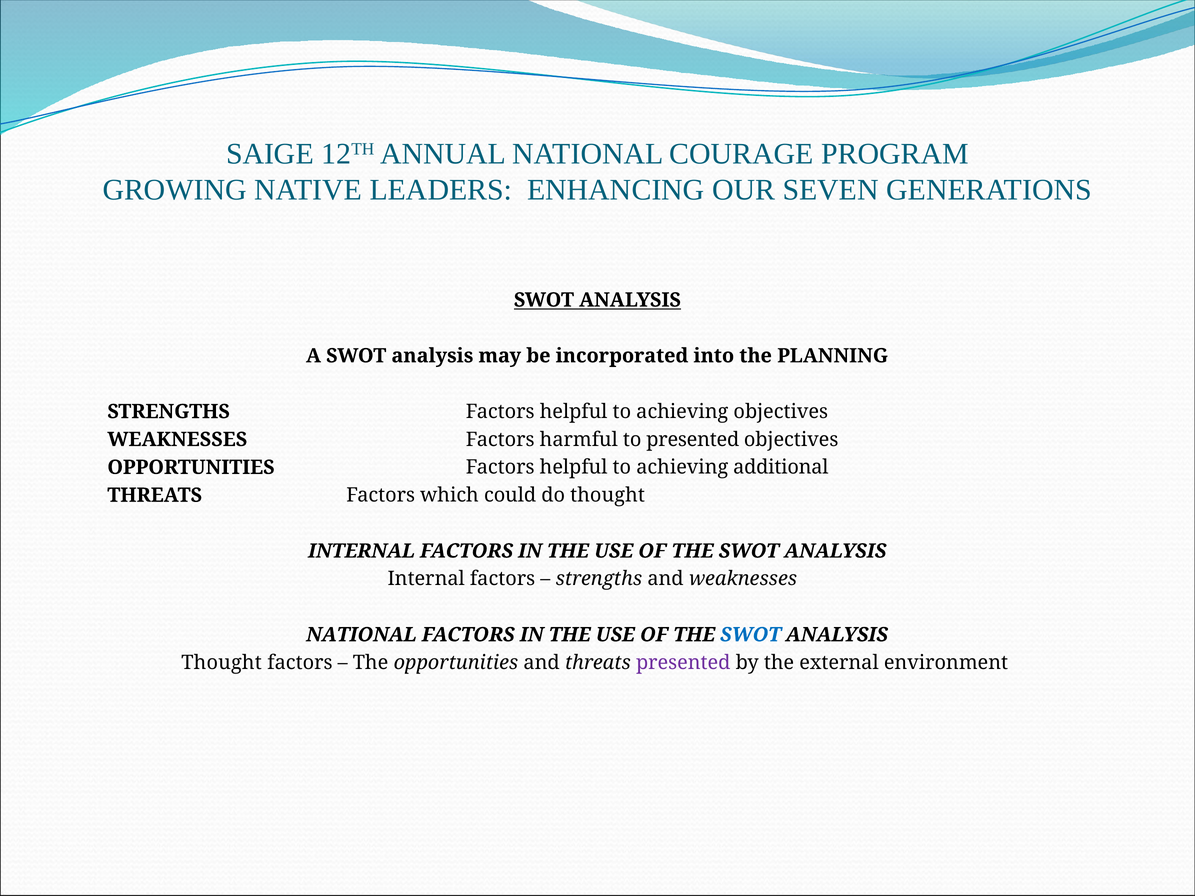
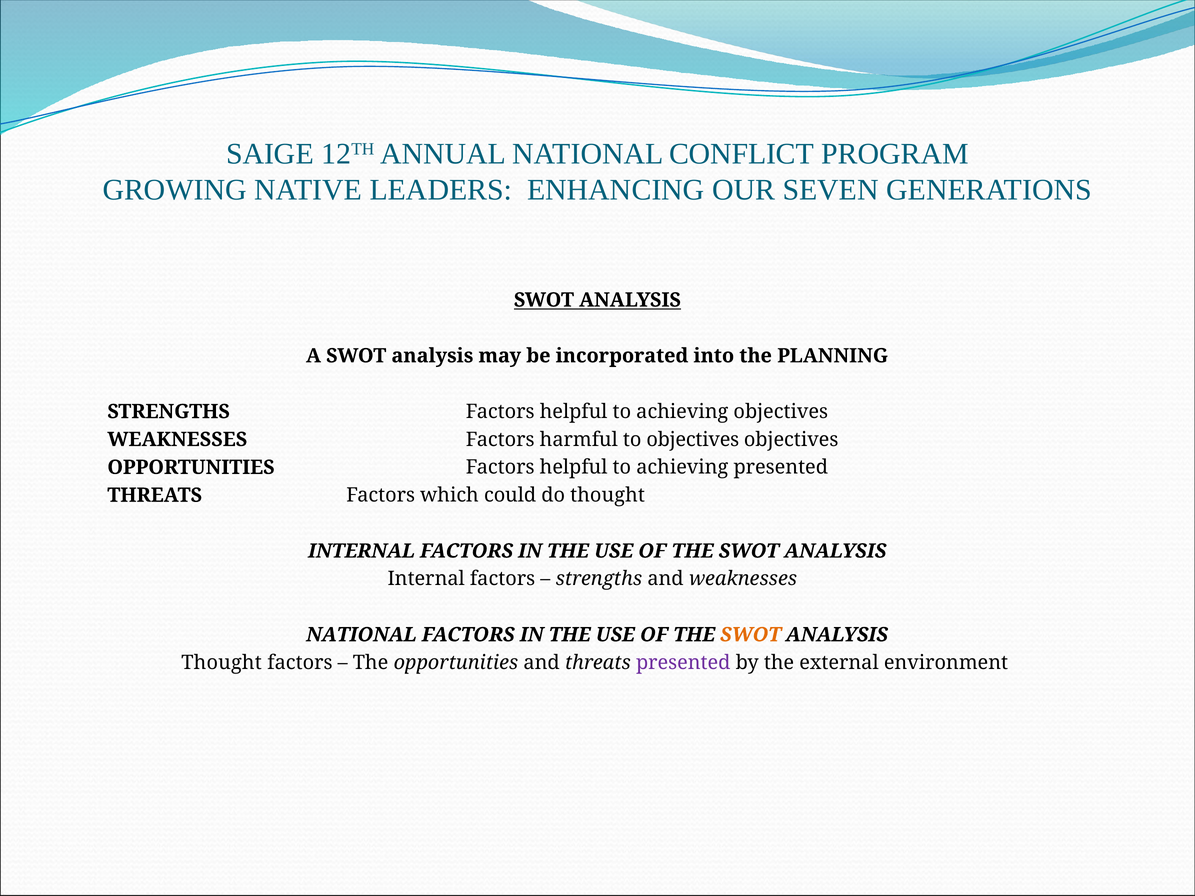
COURAGE: COURAGE -> CONFLICT
to presented: presented -> objectives
achieving additional: additional -> presented
SWOT at (751, 635) colour: blue -> orange
